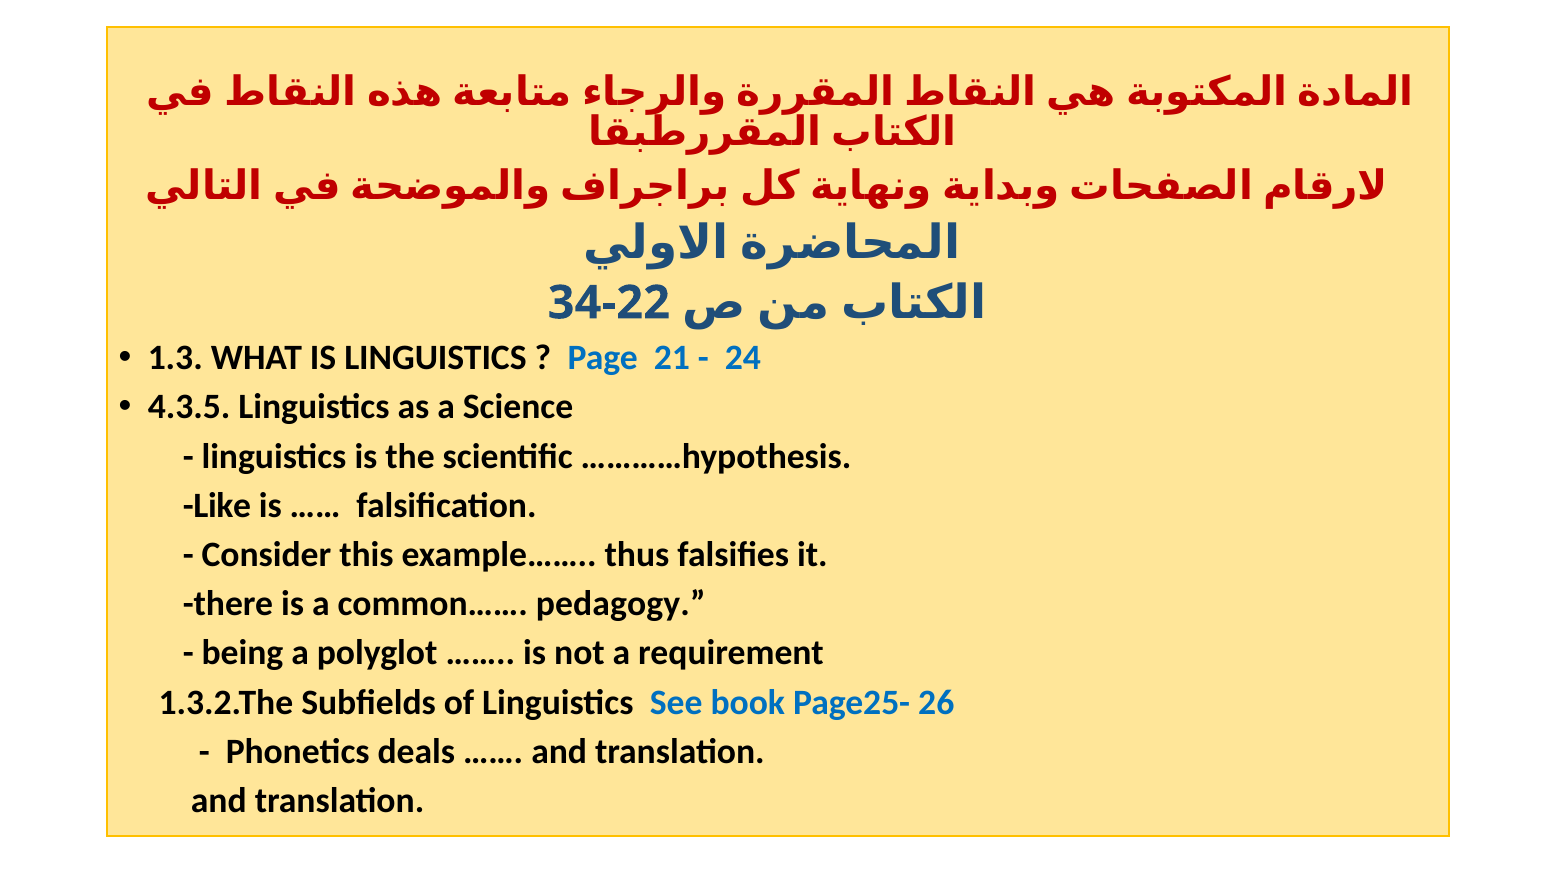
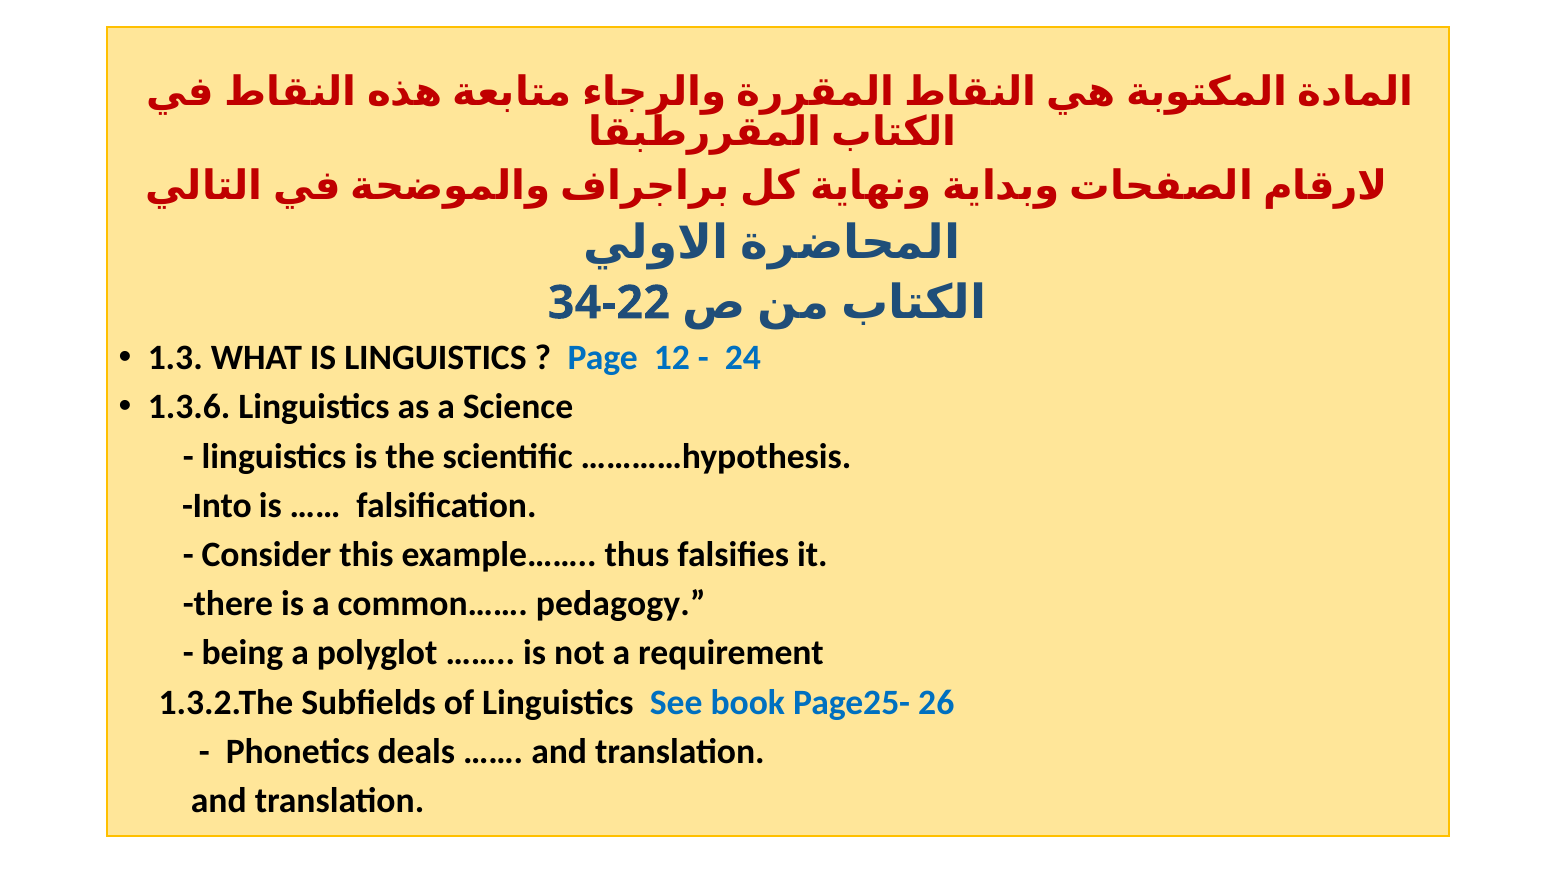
21: 21 -> 12
4.3.5: 4.3.5 -> 1.3.6
Like: Like -> Into
